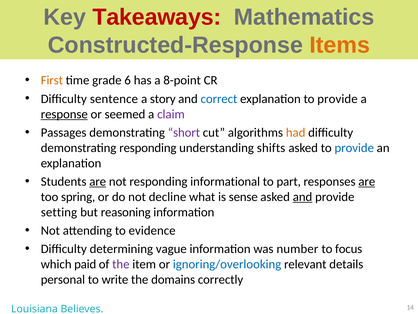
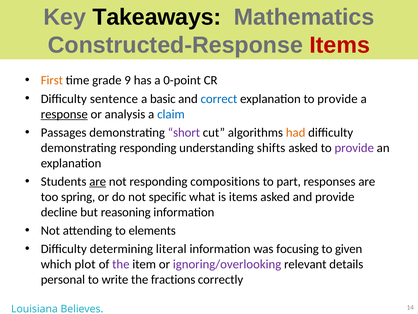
Takeaways colour: red -> black
Items at (340, 45) colour: orange -> red
6: 6 -> 9
8-point: 8-point -> 0-point
story: story -> basic
seemed: seemed -> analysis
claim colour: purple -> blue
provide at (354, 148) colour: blue -> purple
informational: informational -> compositions
are at (367, 181) underline: present -> none
decline: decline -> specific
is sense: sense -> items
and at (303, 197) underline: present -> none
setting: setting -> decline
evidence: evidence -> elements
vague: vague -> literal
number: number -> focusing
focus: focus -> given
paid: paid -> plot
ignoring/overlooking colour: blue -> purple
domains: domains -> fractions
